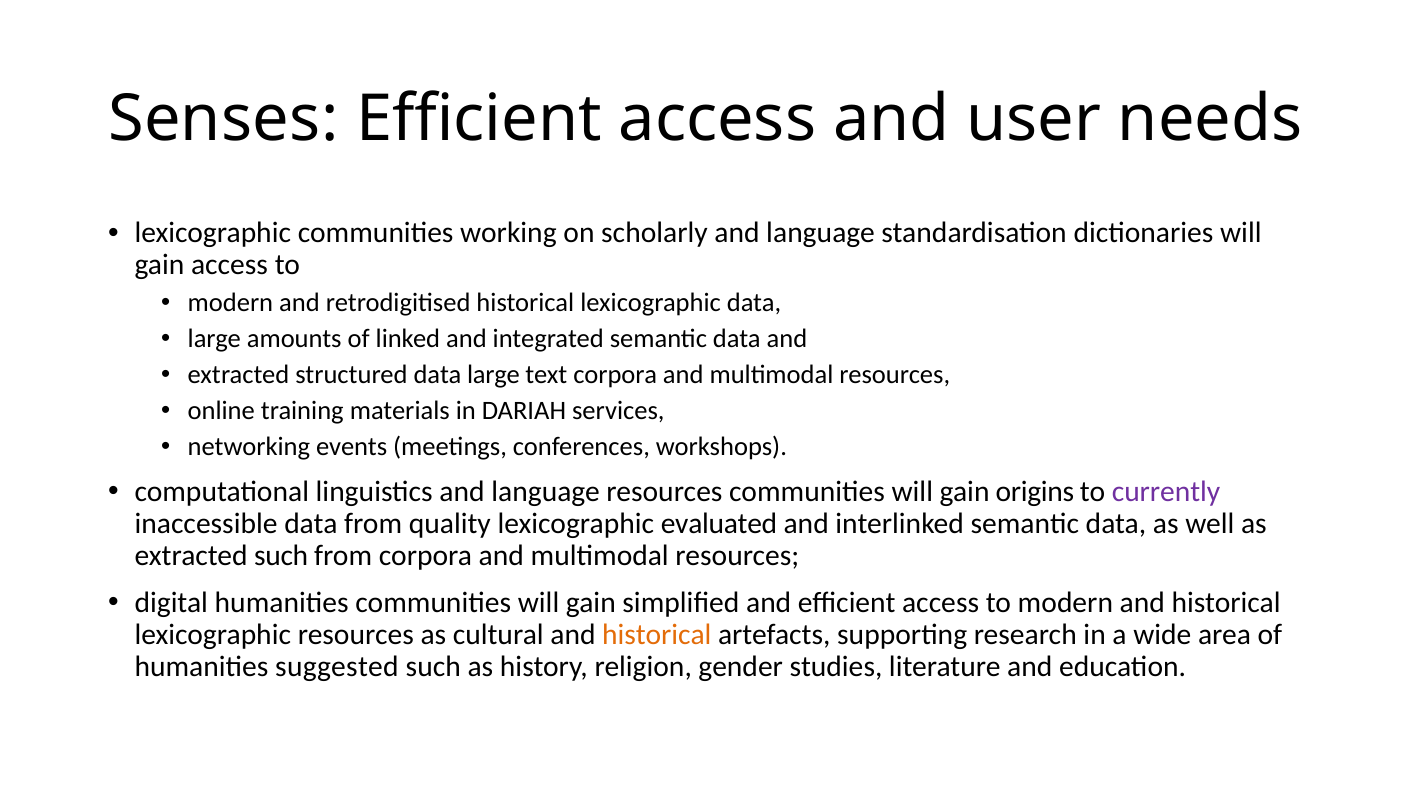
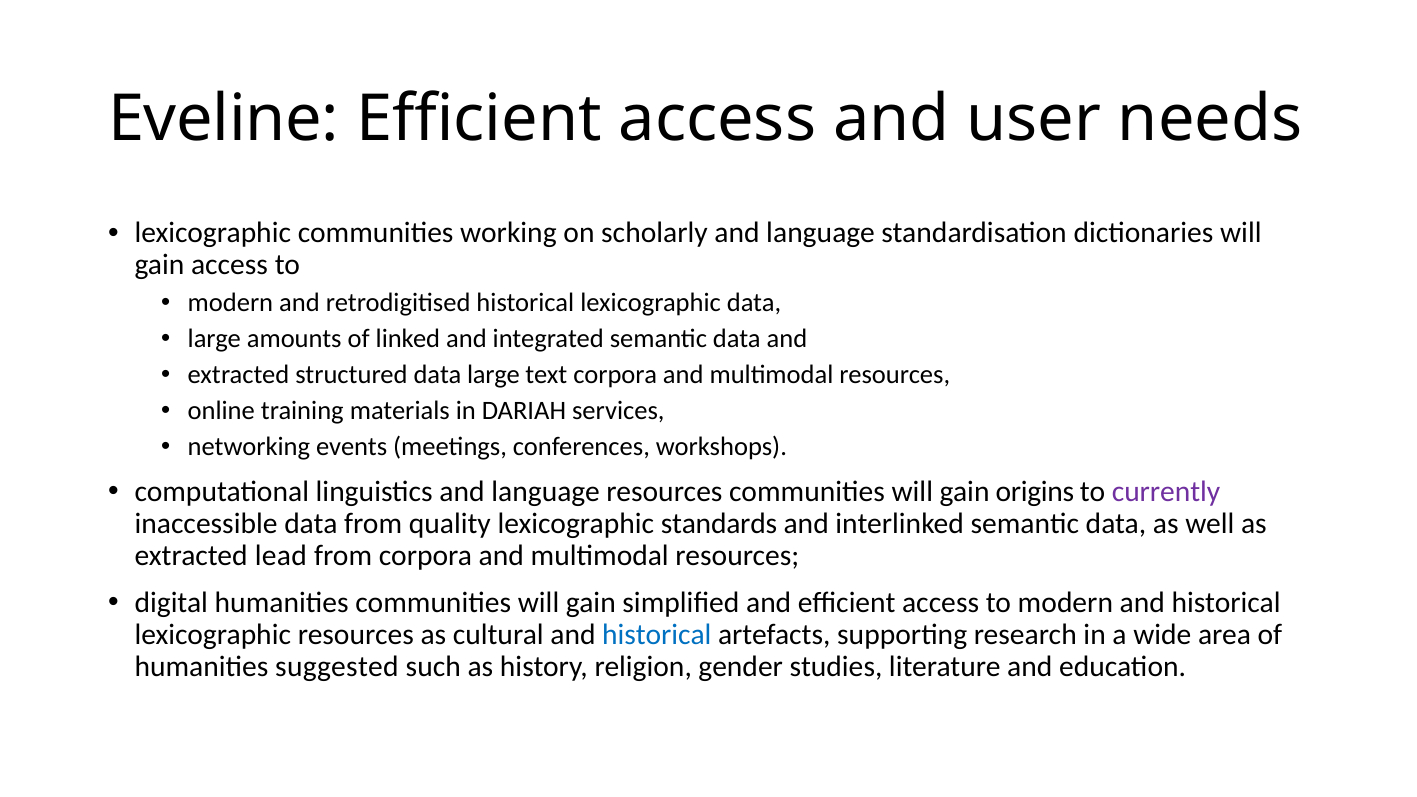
Senses: Senses -> Eveline
evaluated: evaluated -> standards
extracted such: such -> lead
historical at (657, 634) colour: orange -> blue
